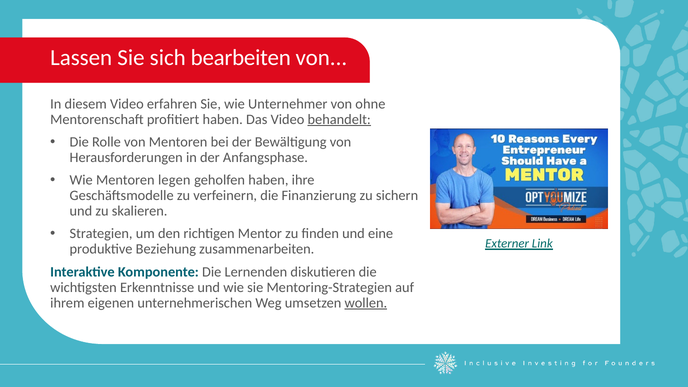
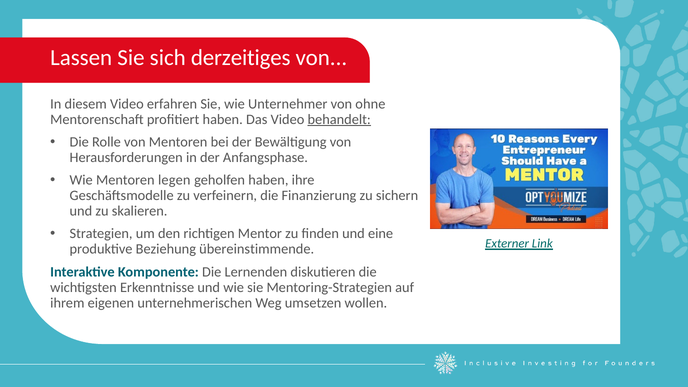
bearbeiten: bearbeiten -> derzeitiges
zusammenarbeiten: zusammenarbeiten -> übereinstimmende
wollen underline: present -> none
